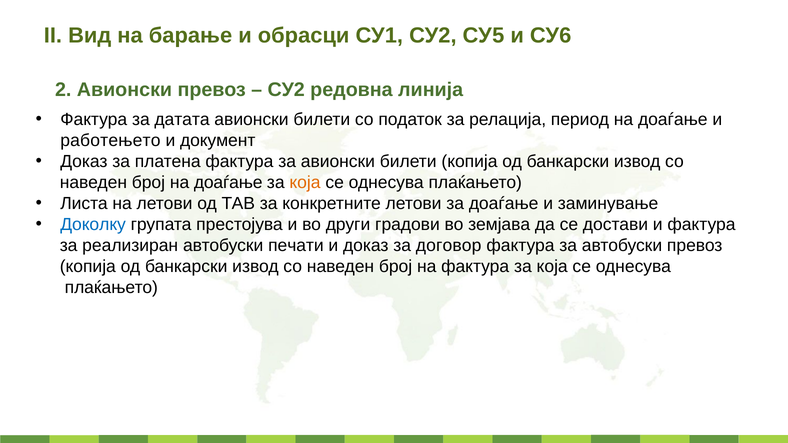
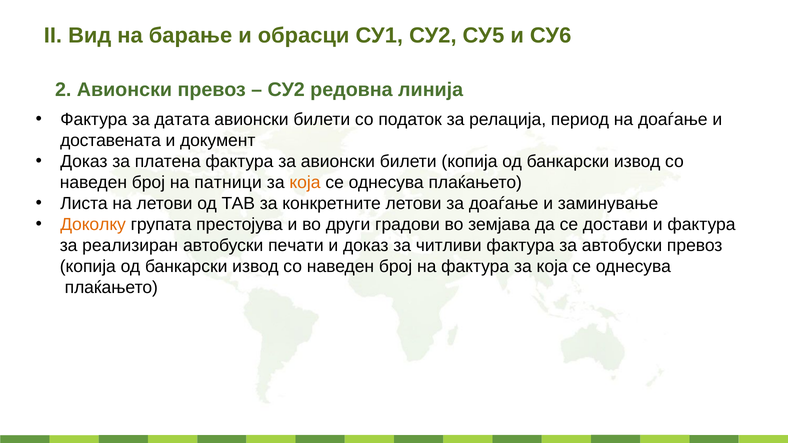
работењето: работењето -> доставената
број на доаѓање: доаѓање -> патници
Доколку colour: blue -> orange
договор: договор -> читливи
